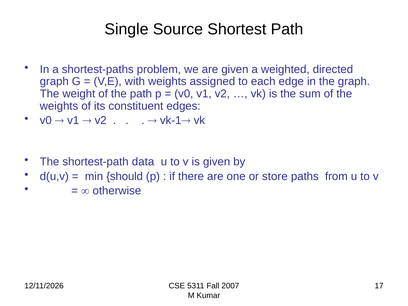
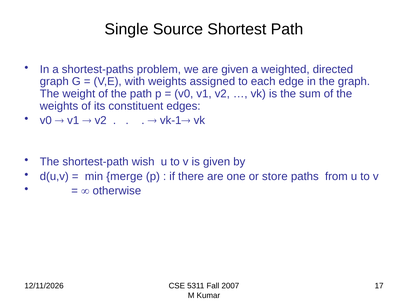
data: data -> wish
should: should -> merge
